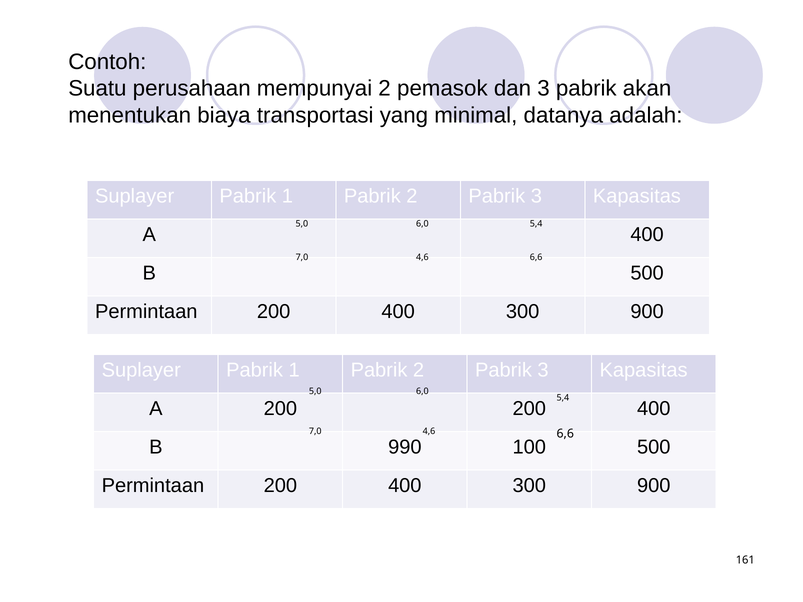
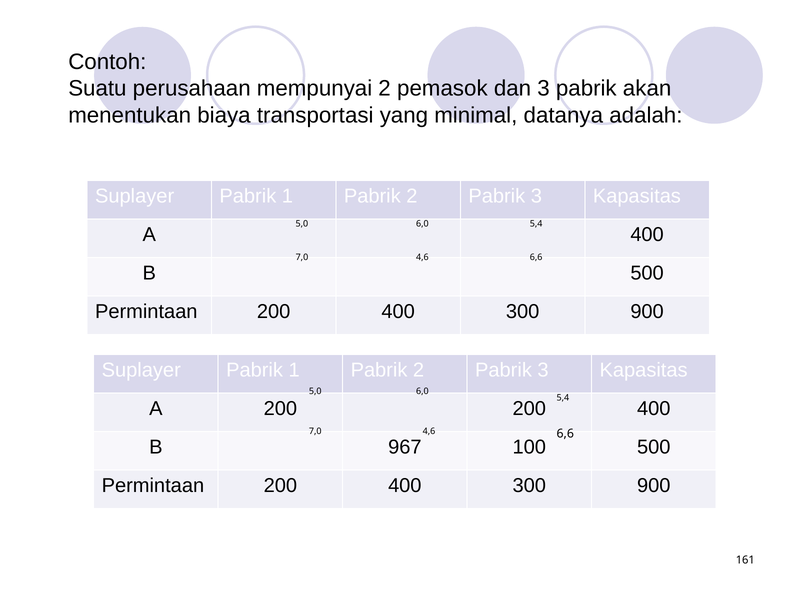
990: 990 -> 967
